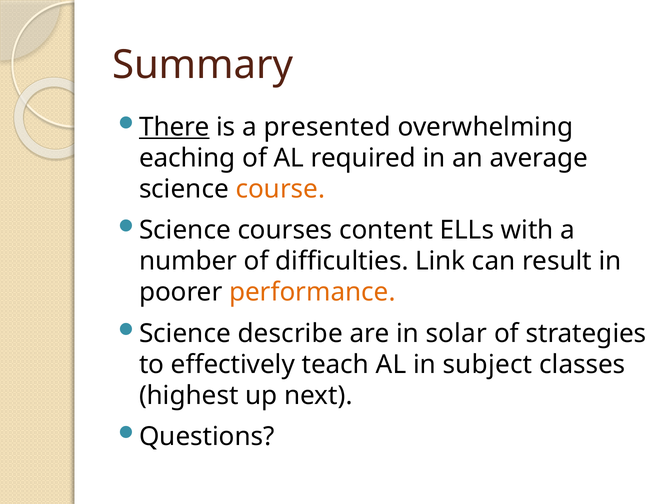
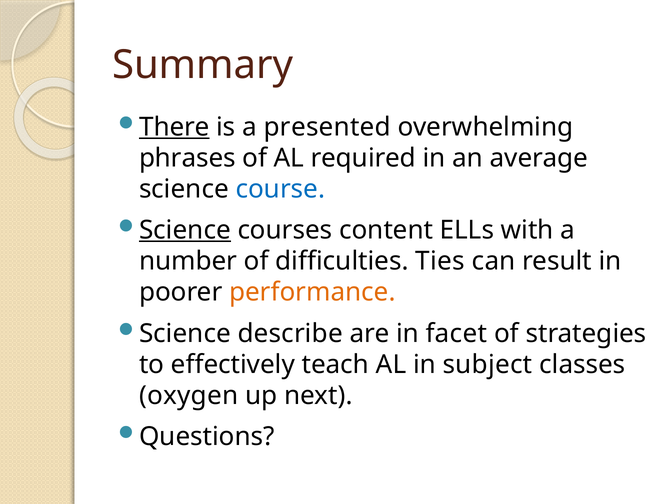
eaching: eaching -> phrases
course colour: orange -> blue
Science at (185, 230) underline: none -> present
Link: Link -> Ties
solar: solar -> facet
highest: highest -> oxygen
